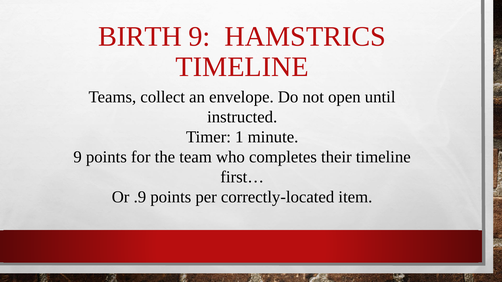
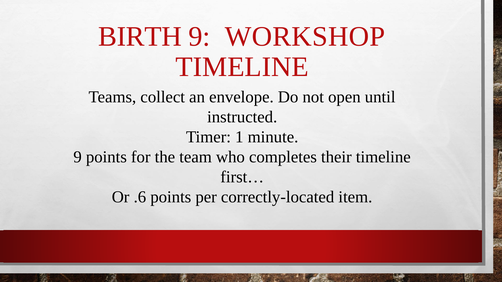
HAMSTRICS: HAMSTRICS -> WORKSHOP
.9: .9 -> .6
